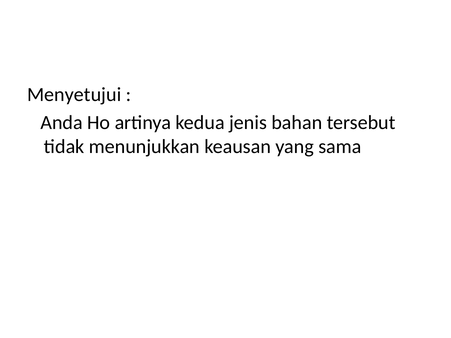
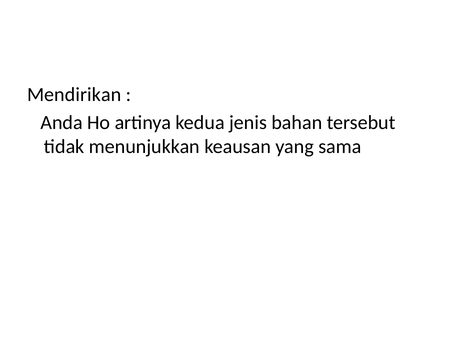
Menyetujui: Menyetujui -> Mendirikan
